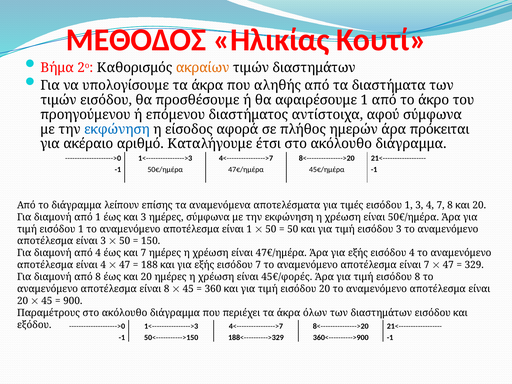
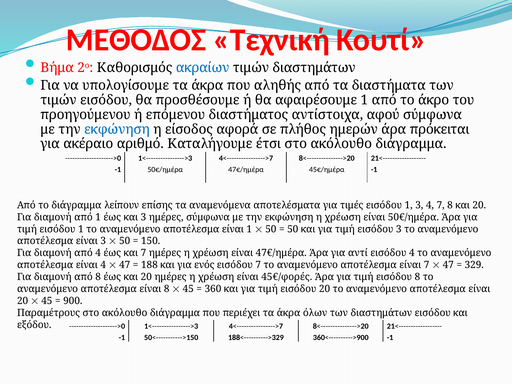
Ηλικίας: Ηλικίας -> Τεχνική
ακραίων colour: orange -> blue
Άρα για εξής: εξής -> αντί
και για εξής: εξής -> ενός
